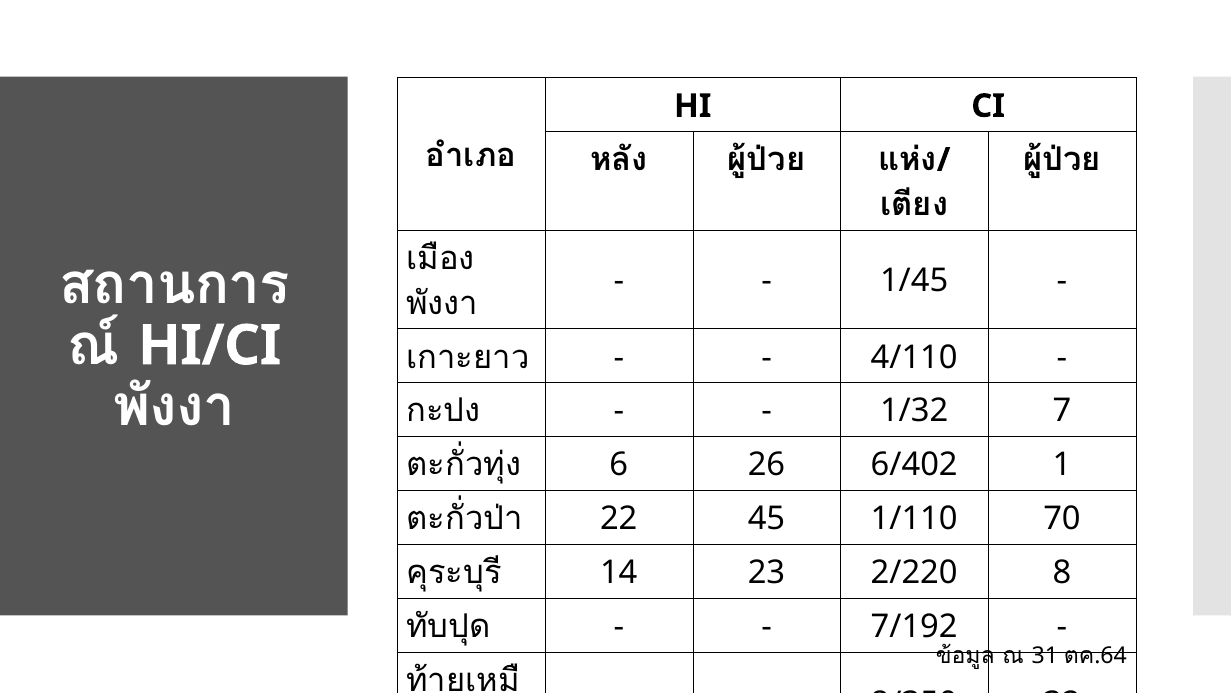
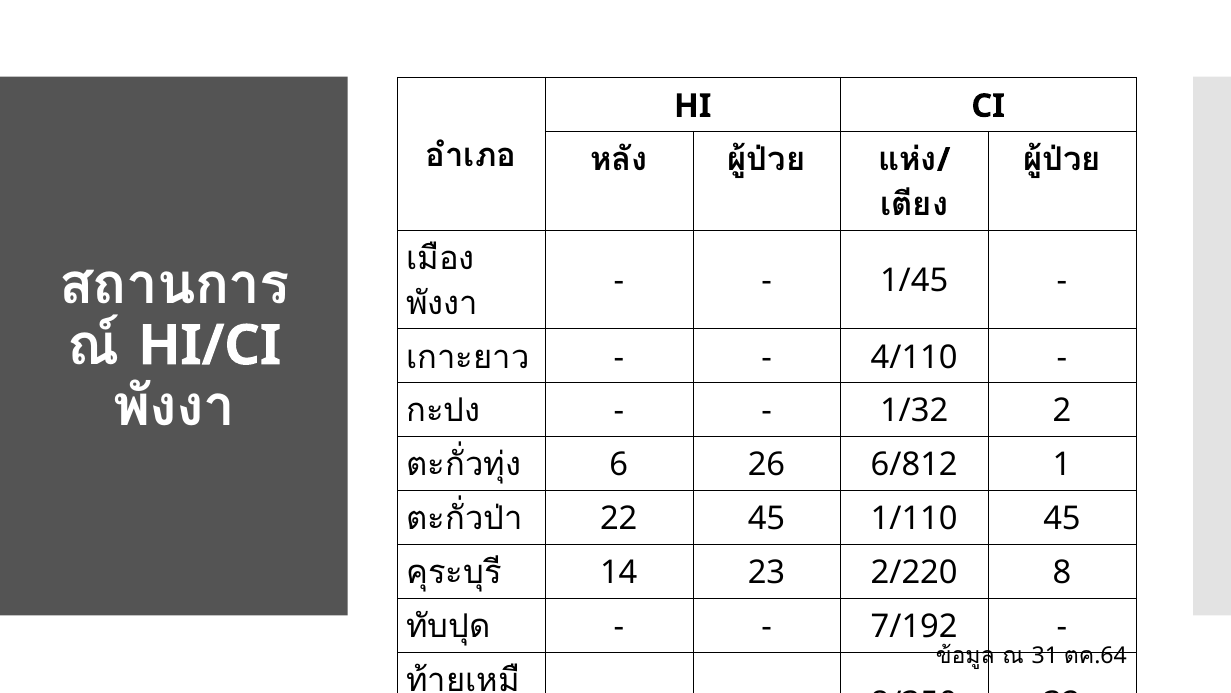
7: 7 -> 2
6/402: 6/402 -> 6/812
1/110 70: 70 -> 45
